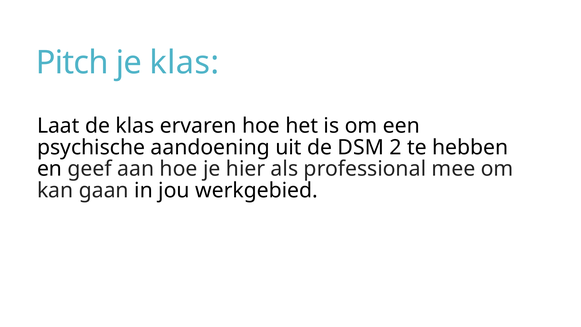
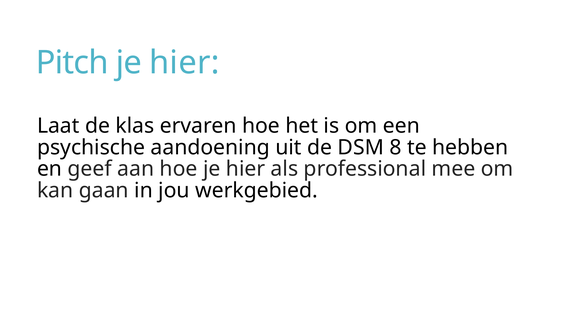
Pitch je klas: klas -> hier
2: 2 -> 8
